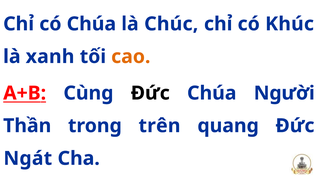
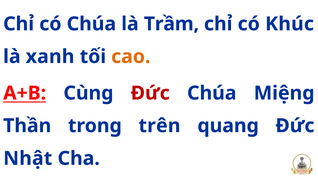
Chúc: Chúc -> Trầm
Đức at (150, 93) colour: black -> red
Người: Người -> Miệng
Ngát: Ngát -> Nhật
